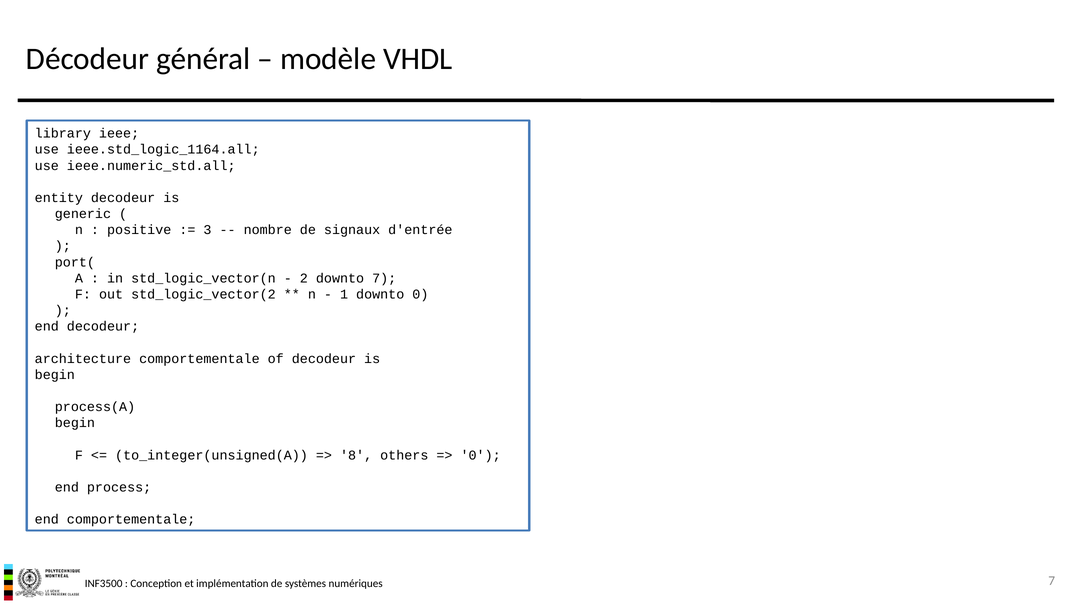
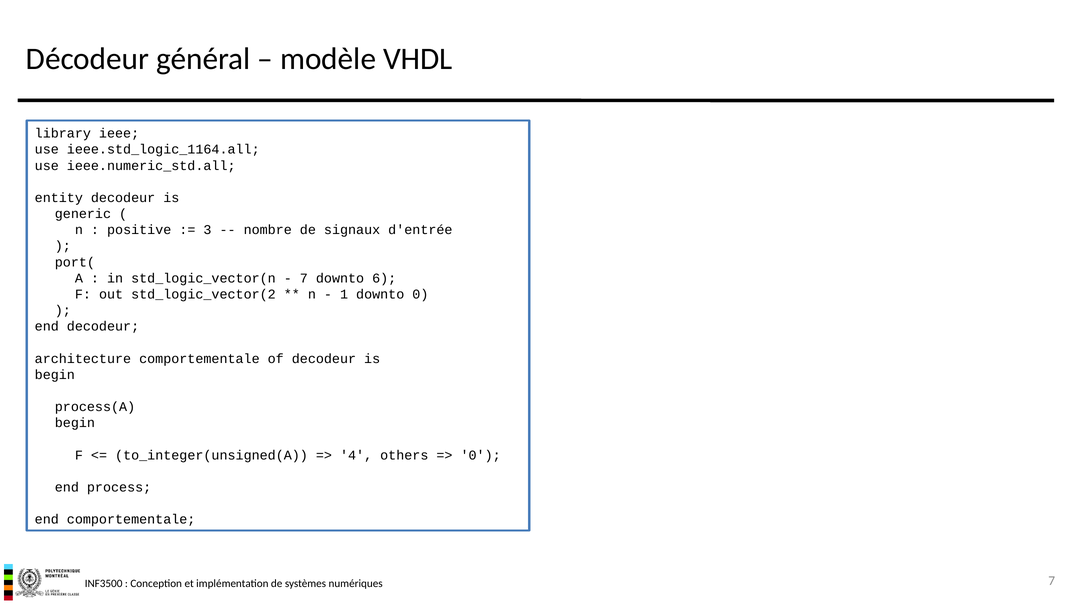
2 at (304, 278): 2 -> 7
downto 7: 7 -> 6
8: 8 -> 4
